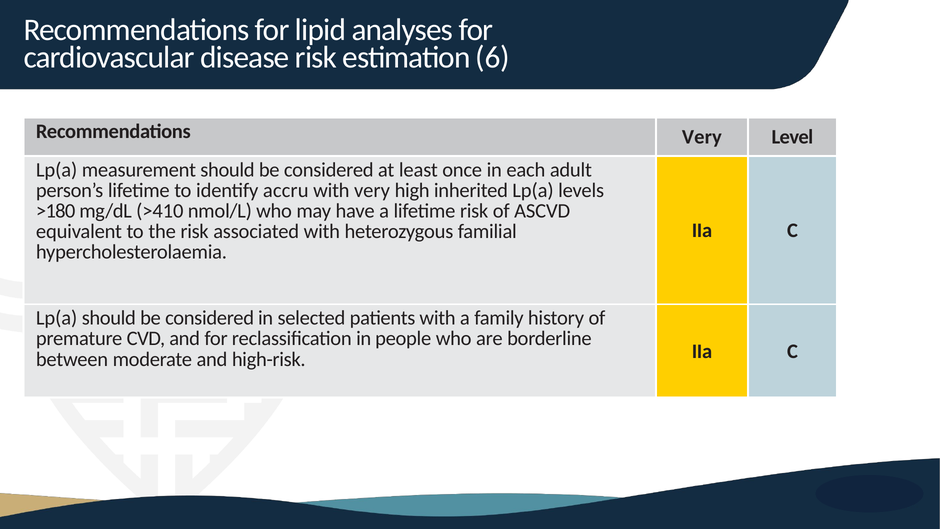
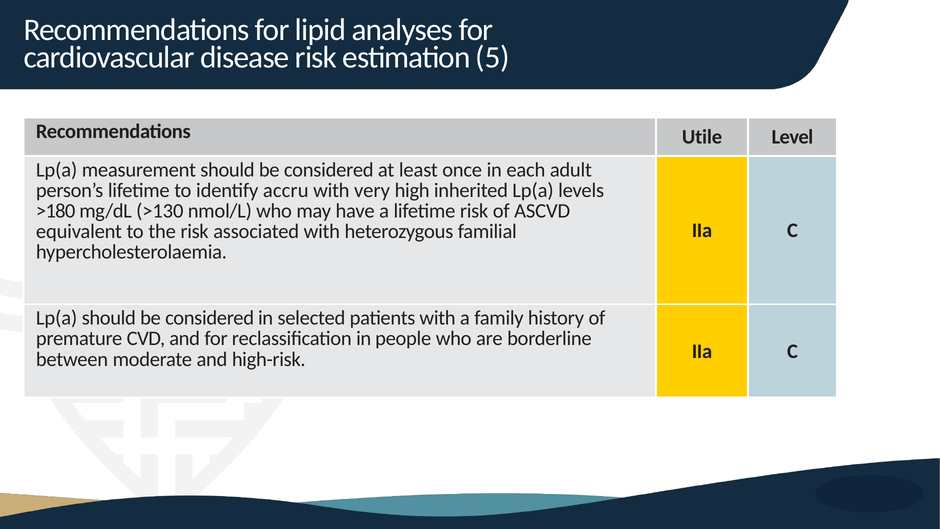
6: 6 -> 5
Recommendations Very: Very -> Utile
>410: >410 -> >130
